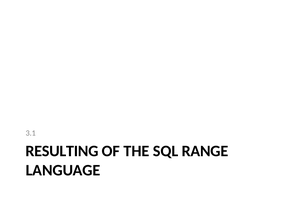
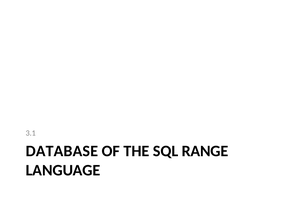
RESULTING: RESULTING -> DATABASE
